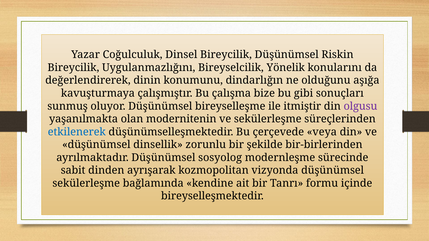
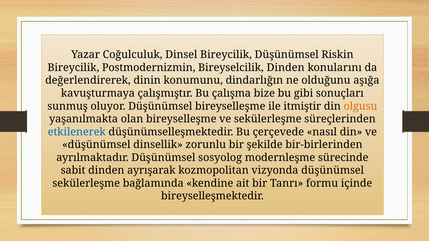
Uygulanmazlığını: Uygulanmazlığını -> Postmodernizmin
Bireyselcilik Yönelik: Yönelik -> Dinden
olgusu colour: purple -> orange
olan modernitenin: modernitenin -> bireyselleşme
veya: veya -> nasıl
